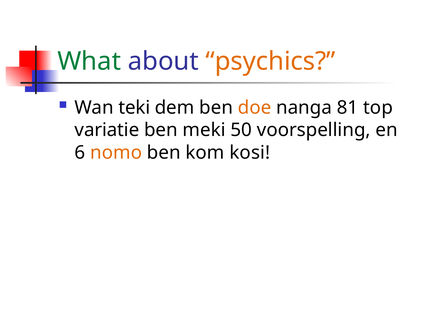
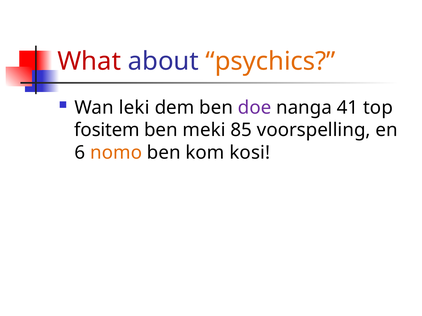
What colour: green -> red
teki: teki -> leki
doe colour: orange -> purple
81: 81 -> 41
variatie: variatie -> fositem
50: 50 -> 85
